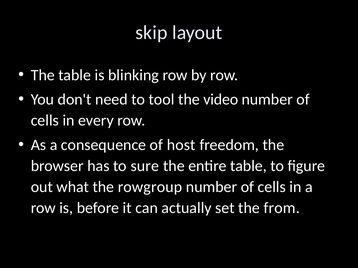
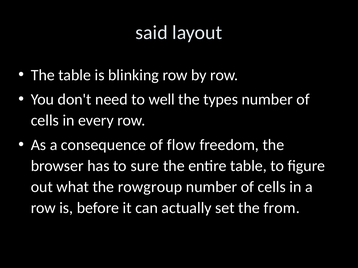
skip: skip -> said
tool: tool -> well
video: video -> types
host: host -> flow
